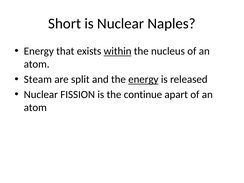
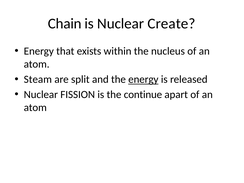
Short: Short -> Chain
Naples: Naples -> Create
within underline: present -> none
